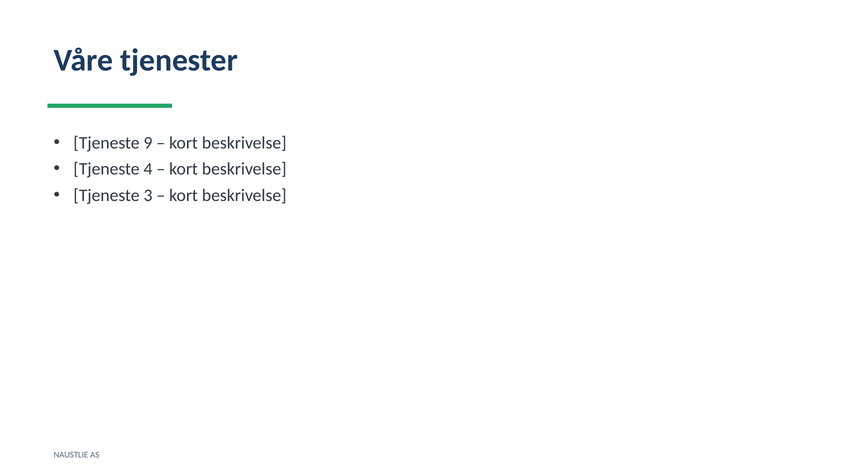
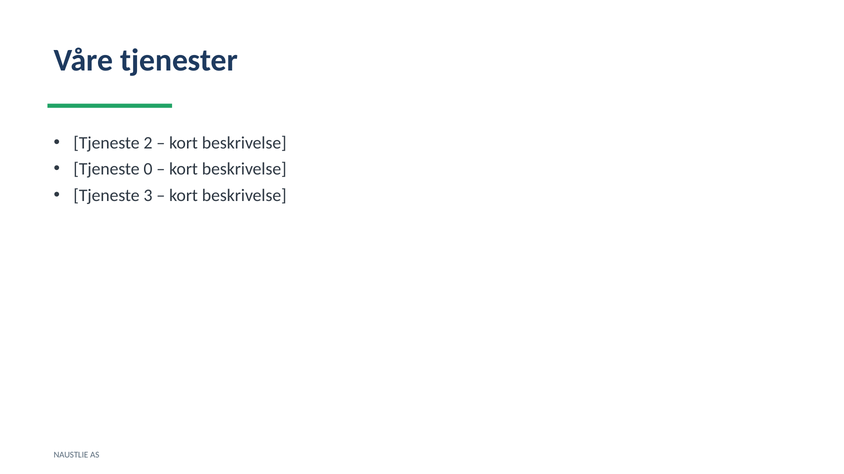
9: 9 -> 2
4: 4 -> 0
